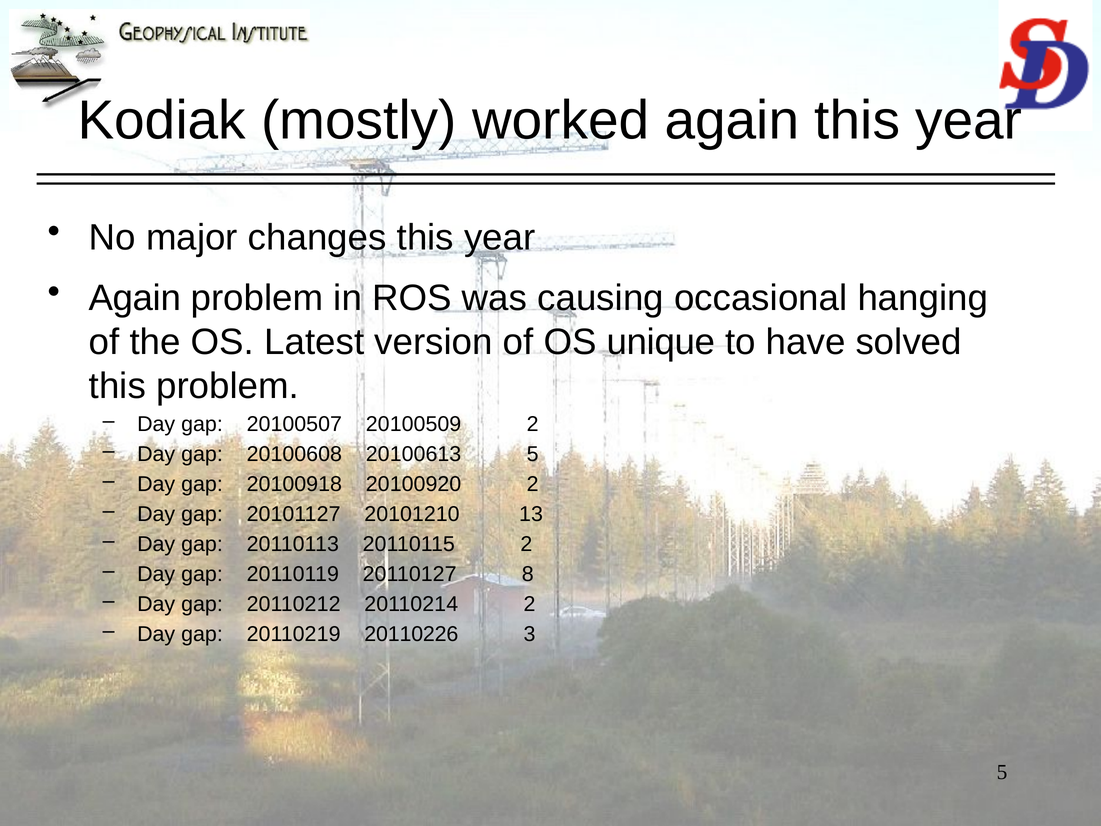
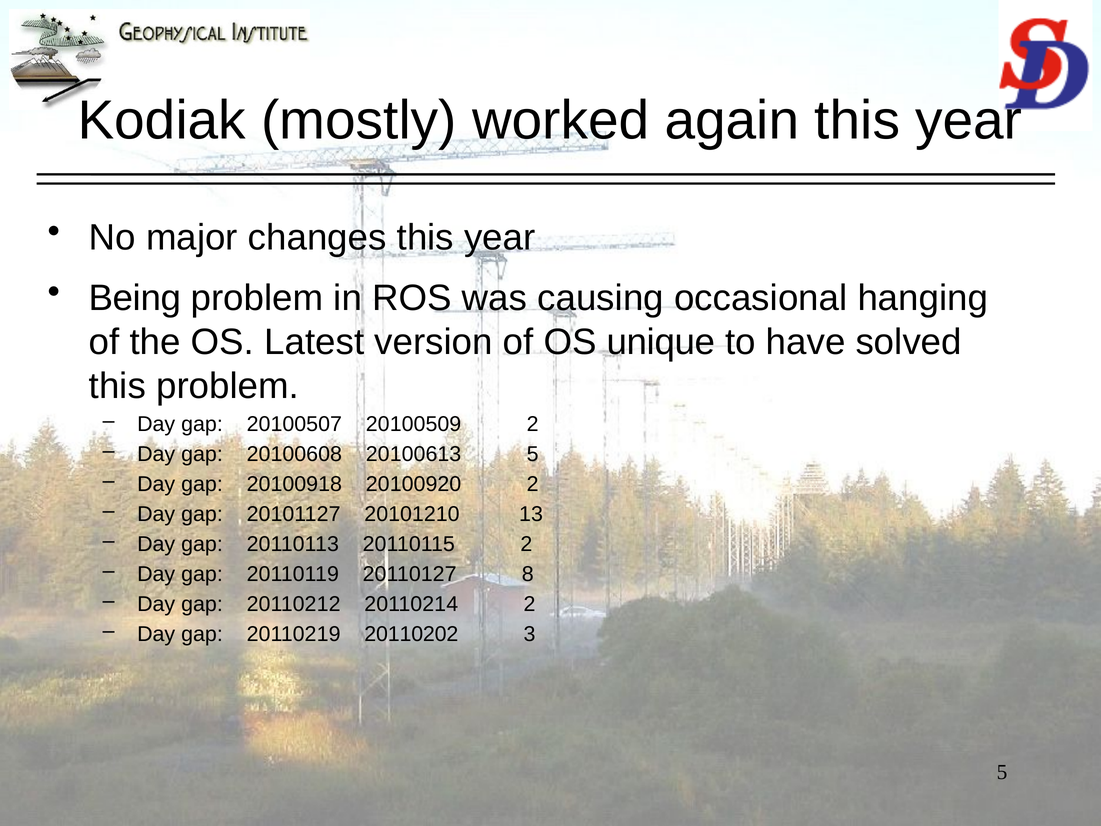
Again at (135, 298): Again -> Being
20110226: 20110226 -> 20110202
